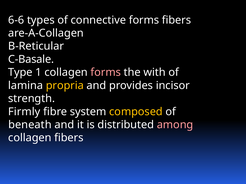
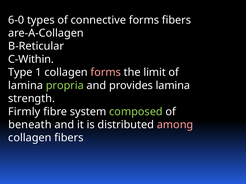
6-6: 6-6 -> 6-0
C-Basale: C-Basale -> C-Within
with: with -> limit
propria colour: yellow -> light green
provides incisor: incisor -> lamina
composed colour: yellow -> light green
